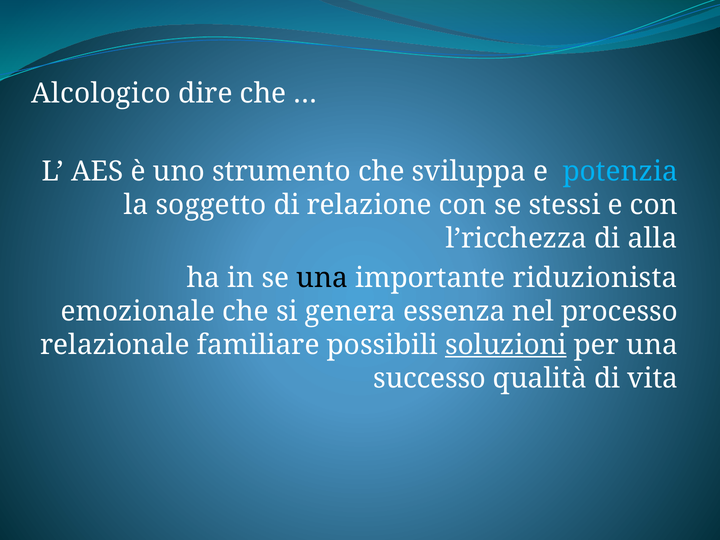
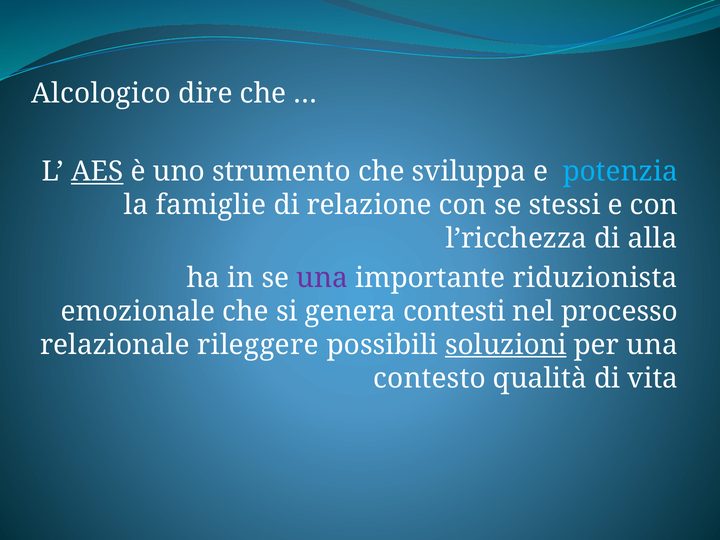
AES underline: none -> present
soggetto: soggetto -> famiglie
una at (322, 278) colour: black -> purple
essenza: essenza -> contesti
familiare: familiare -> rileggere
successo: successo -> contesto
